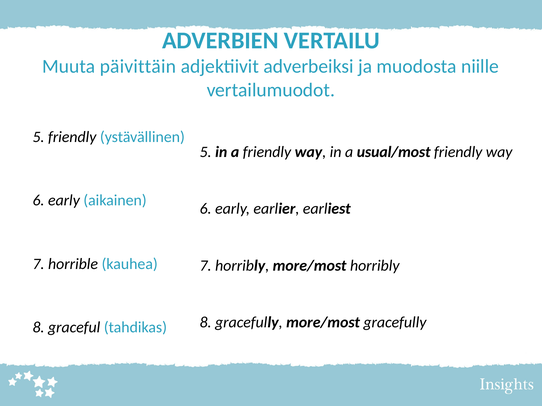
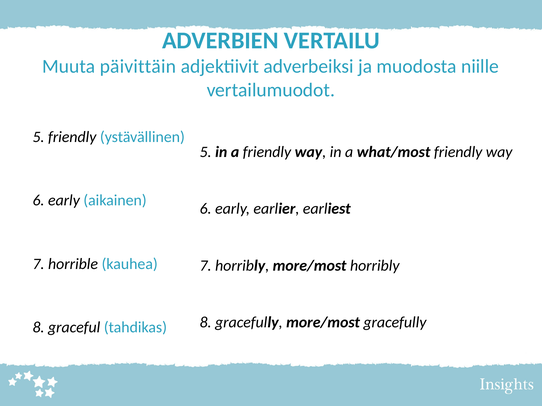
usual/most: usual/most -> what/most
